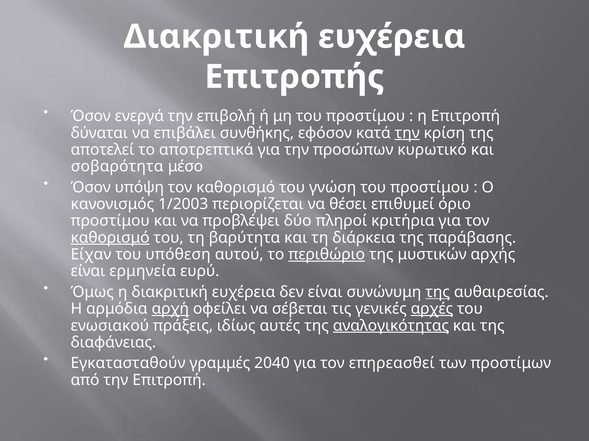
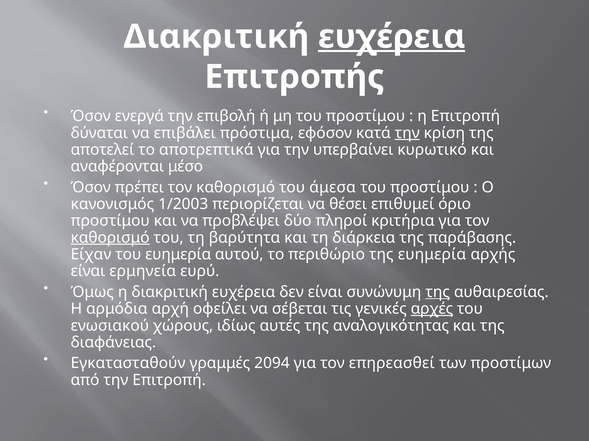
ευχέρεια at (392, 37) underline: none -> present
συνθήκης: συνθήκης -> πρόστιμα
προσώπων: προσώπων -> υπερβαίνει
σοβαρότητα: σοβαρότητα -> αναφέρονται
υπόψη: υπόψη -> πρέπει
γνώση: γνώση -> άμεσα
του υπόθεση: υπόθεση -> ευημερία
περιθώριο underline: present -> none
της μυστικών: μυστικών -> ευημερία
αρχή underline: present -> none
πράξεις: πράξεις -> χώρους
αναλογικότητας underline: present -> none
2040: 2040 -> 2094
